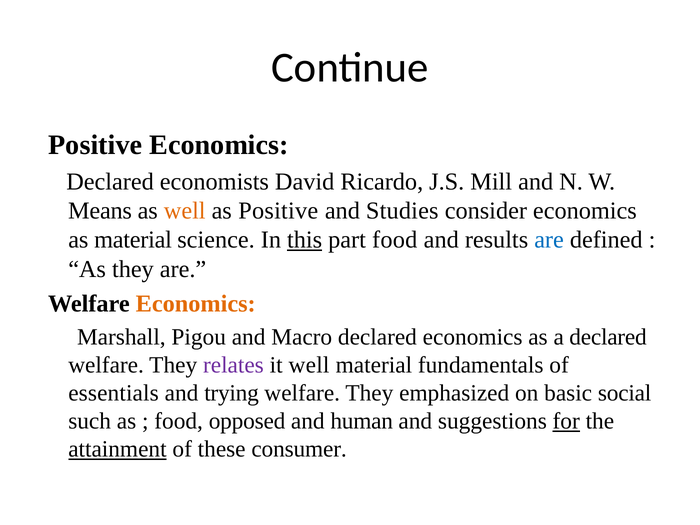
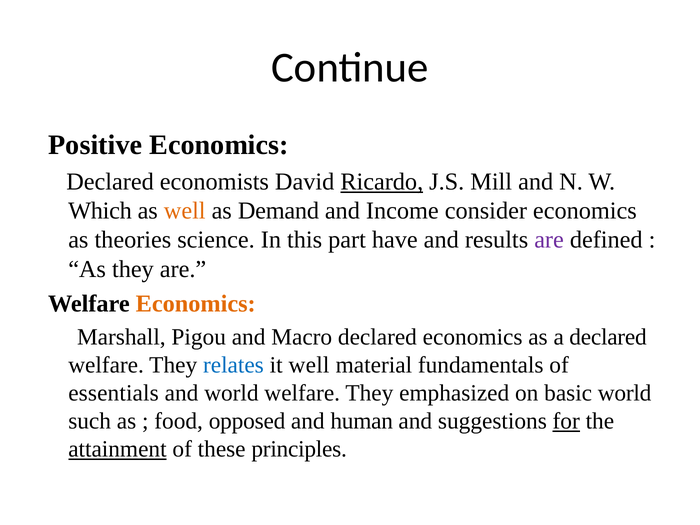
Ricardo underline: none -> present
Means: Means -> Which
as Positive: Positive -> Demand
Studies: Studies -> Income
as material: material -> theories
this underline: present -> none
part food: food -> have
are at (549, 240) colour: blue -> purple
relates colour: purple -> blue
and trying: trying -> world
basic social: social -> world
consumer: consumer -> principles
